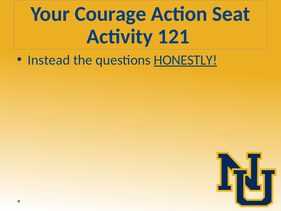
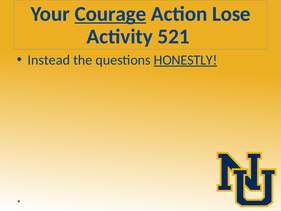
Courage underline: none -> present
Seat: Seat -> Lose
121: 121 -> 521
